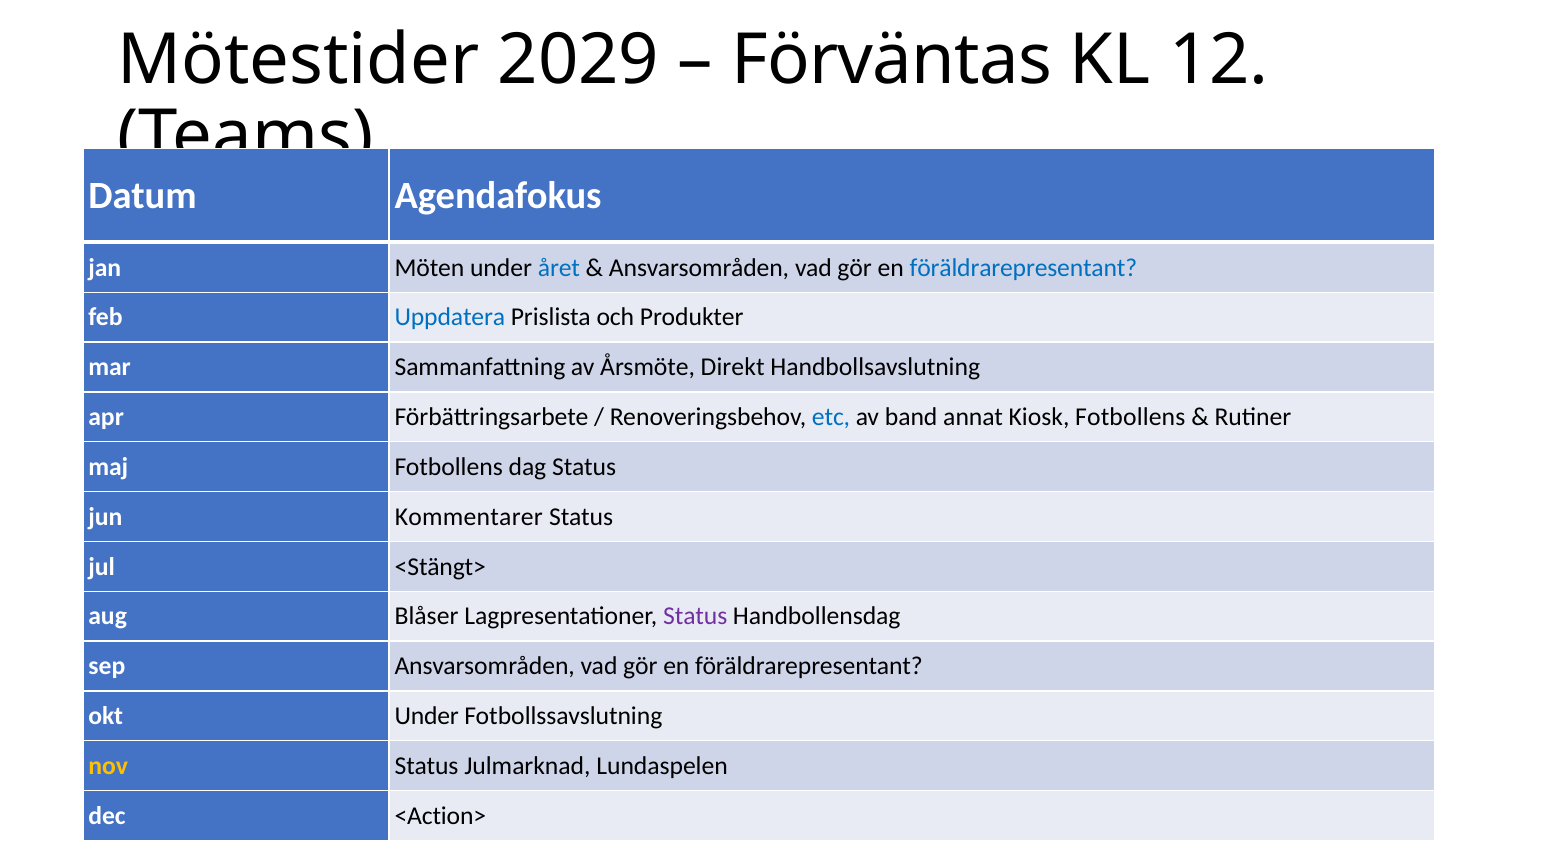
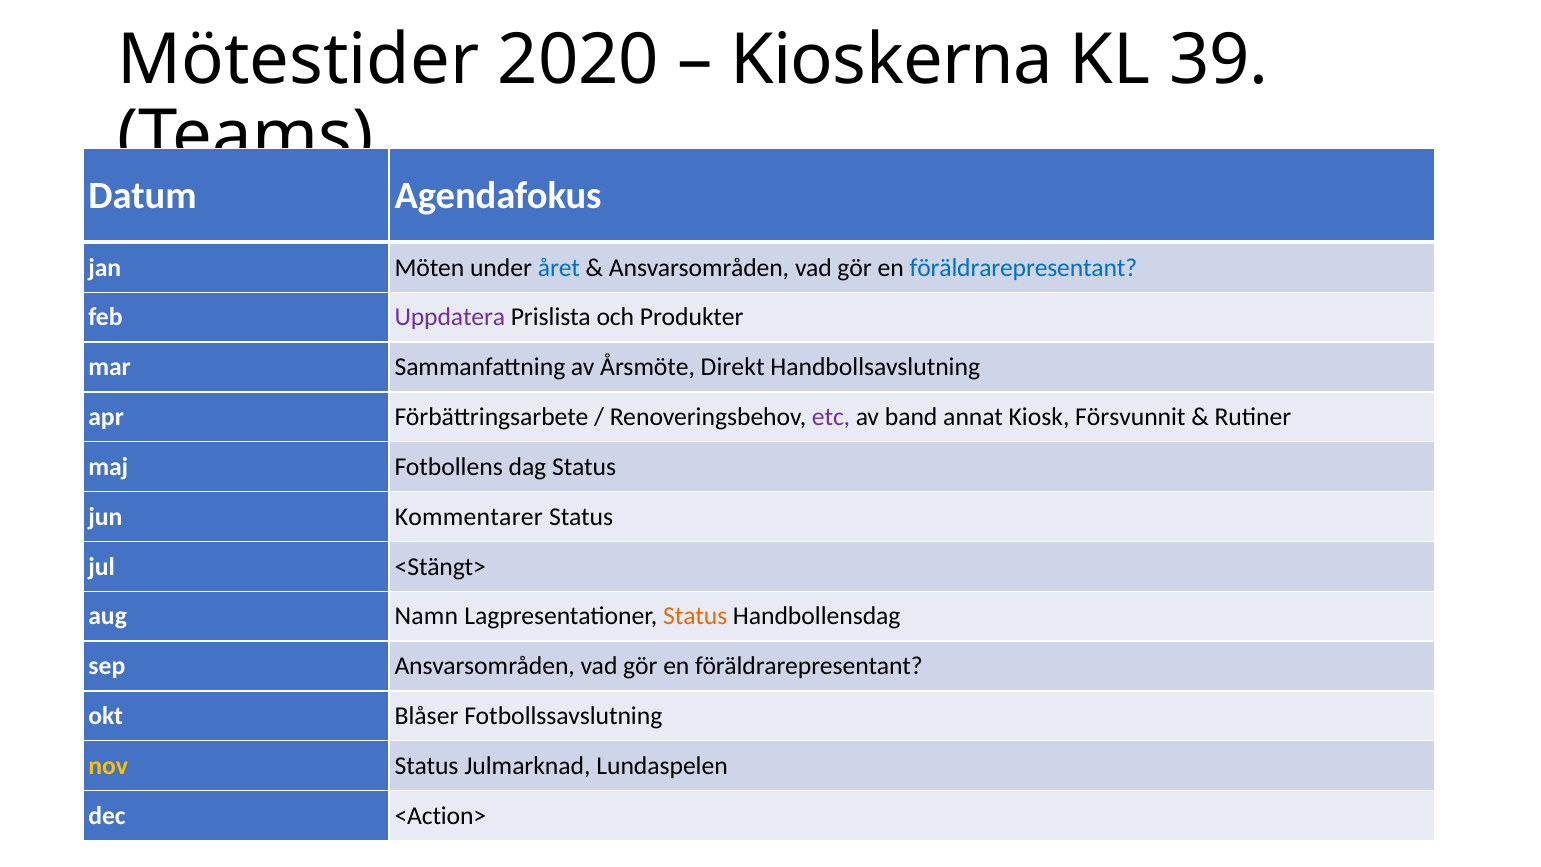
2029: 2029 -> 2020
Förväntas: Förväntas -> Kioskerna
12: 12 -> 39
Uppdatera colour: blue -> purple
etc colour: blue -> purple
Kiosk Fotbollens: Fotbollens -> Försvunnit
Blåser: Blåser -> Namn
Status at (695, 616) colour: purple -> orange
okt Under: Under -> Blåser
